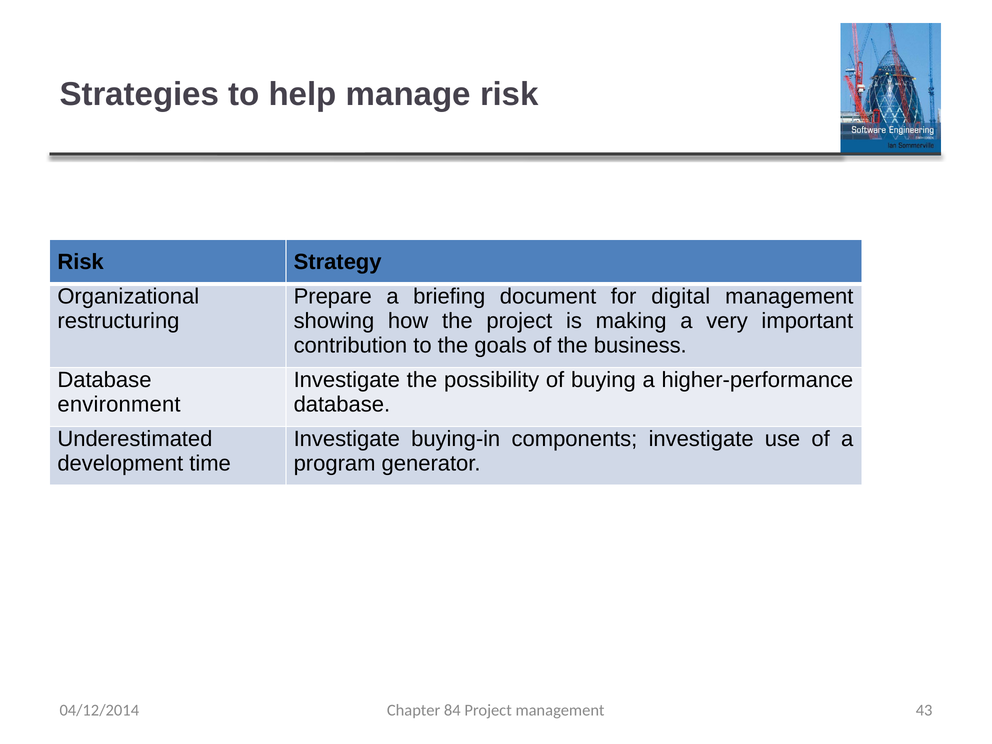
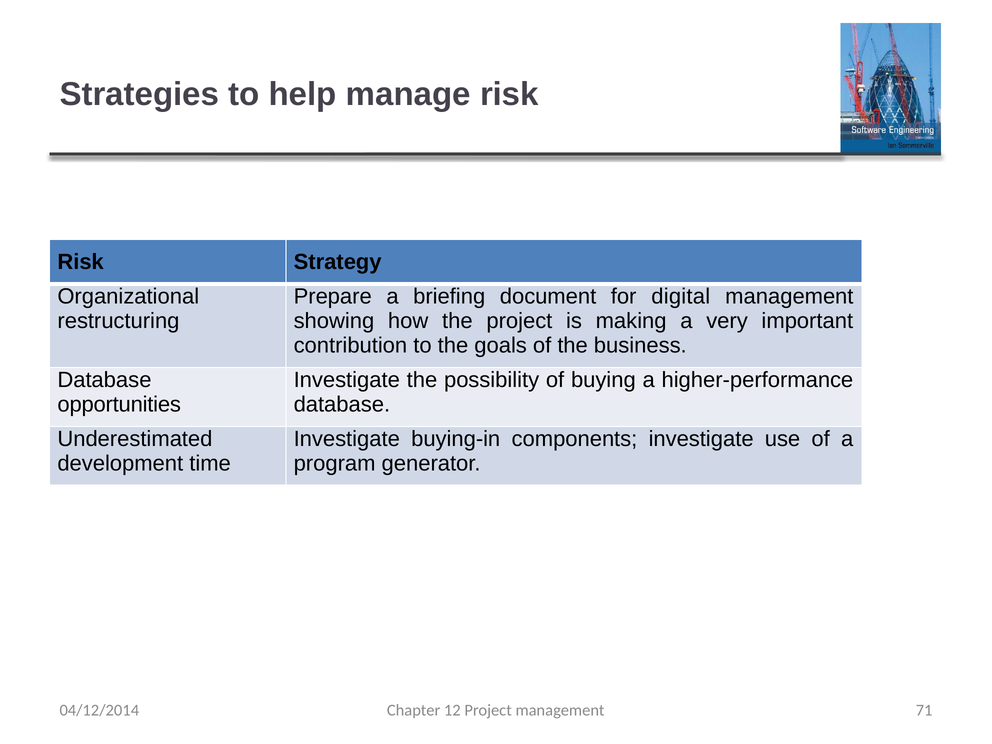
environment: environment -> opportunities
84: 84 -> 12
43: 43 -> 71
